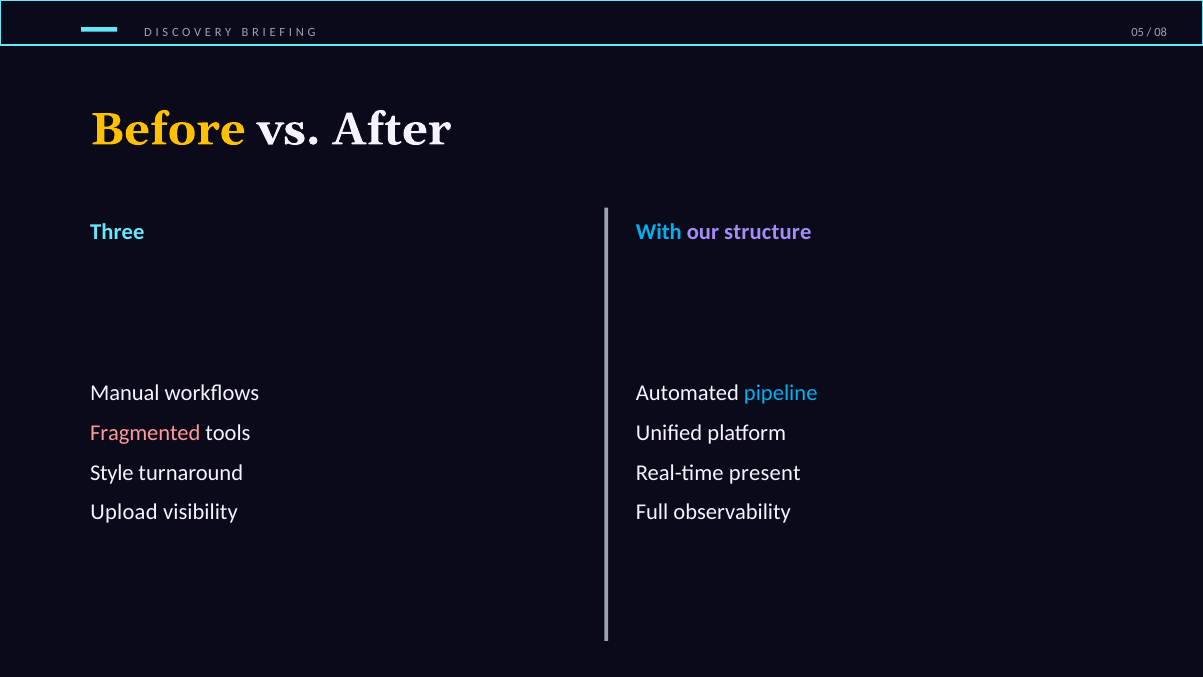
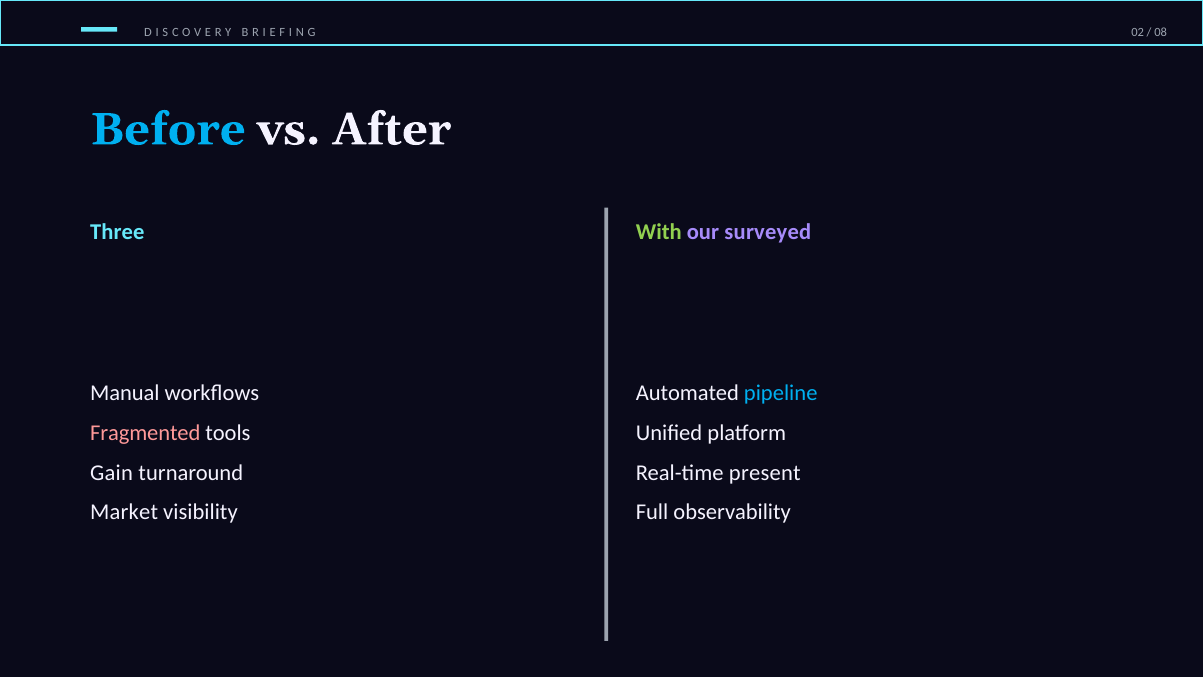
05: 05 -> 02
Before colour: yellow -> light blue
With colour: light blue -> light green
structure: structure -> surveyed
Style: Style -> Gain
Upload: Upload -> Market
